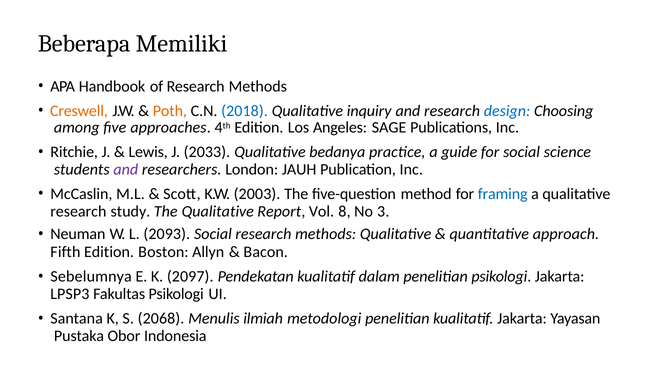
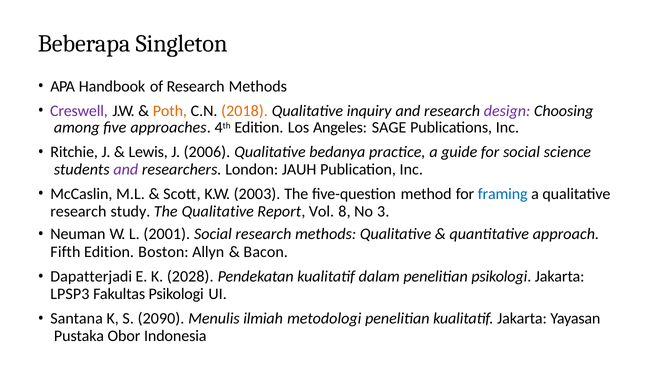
Memiliki: Memiliki -> Singleton
Creswell colour: orange -> purple
2018 colour: blue -> orange
design colour: blue -> purple
2033: 2033 -> 2006
2093: 2093 -> 2001
Sebelumnya: Sebelumnya -> Dapatterjadi
2097: 2097 -> 2028
2068: 2068 -> 2090
